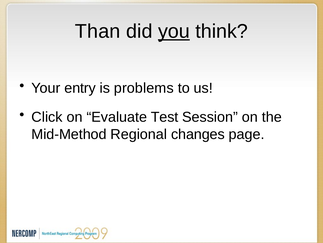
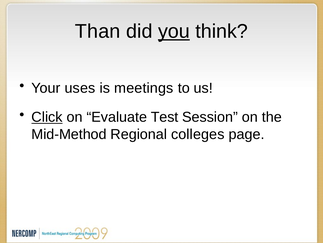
entry: entry -> uses
problems: problems -> meetings
Click underline: none -> present
changes: changes -> colleges
